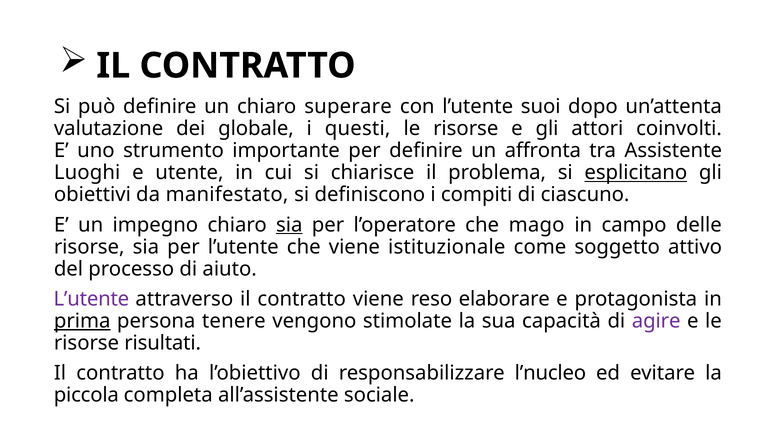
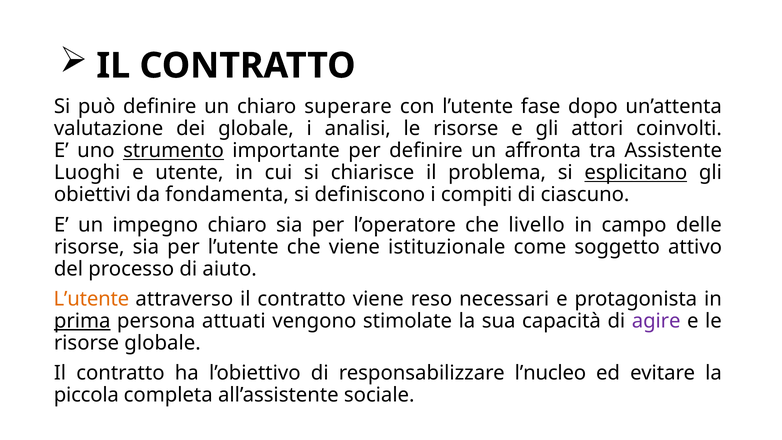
suoi: suoi -> fase
questi: questi -> analisi
strumento underline: none -> present
manifestato: manifestato -> fondamenta
sia at (289, 225) underline: present -> none
mago: mago -> livello
L’utente at (91, 299) colour: purple -> orange
elaborare: elaborare -> necessari
tenere: tenere -> attuati
risorse risultati: risultati -> globale
